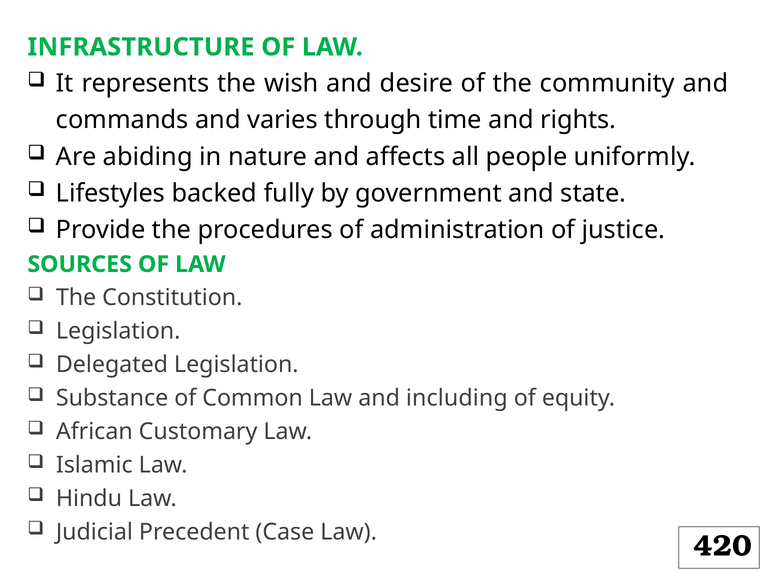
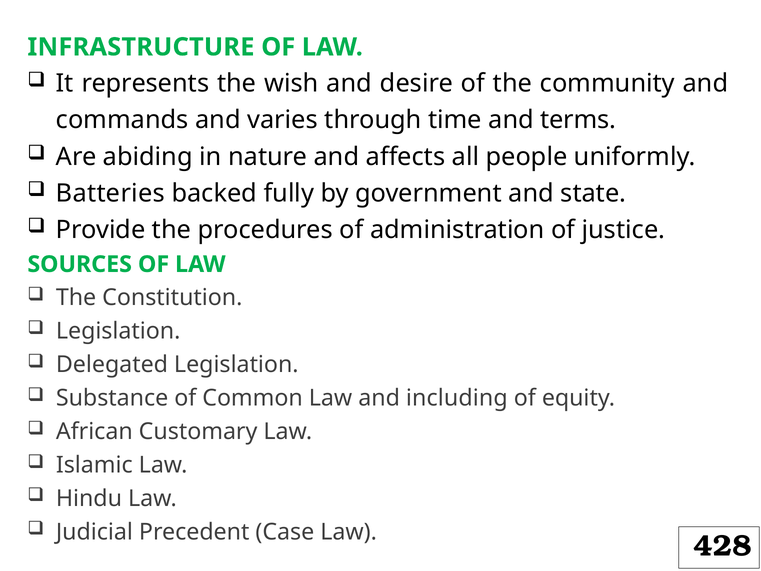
rights: rights -> terms
Lifestyles: Lifestyles -> Batteries
420: 420 -> 428
